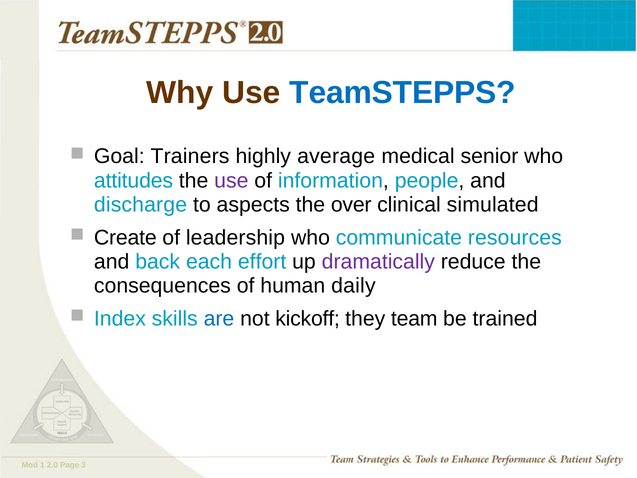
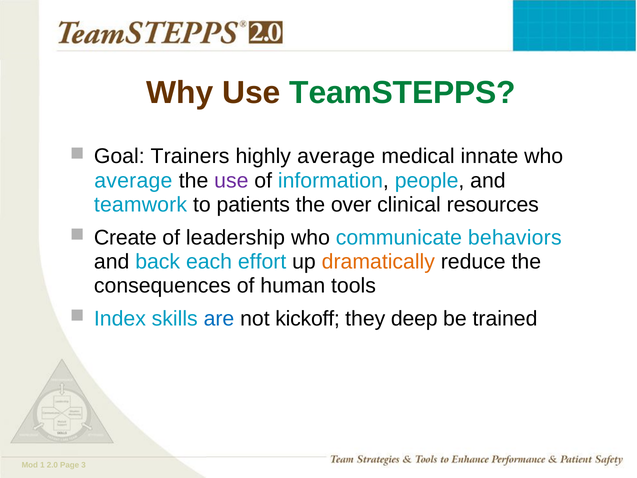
TeamSTEPPS at (402, 93) colour: blue -> green
senior: senior -> innate
attitudes at (134, 181): attitudes -> average
discharge: discharge -> teamwork
aspects: aspects -> patients
simulated: simulated -> resources
resources: resources -> behaviors
dramatically colour: purple -> orange
daily: daily -> tools
team: team -> deep
